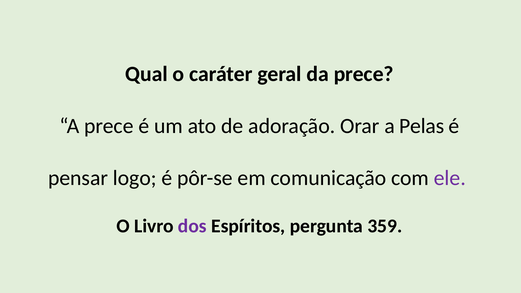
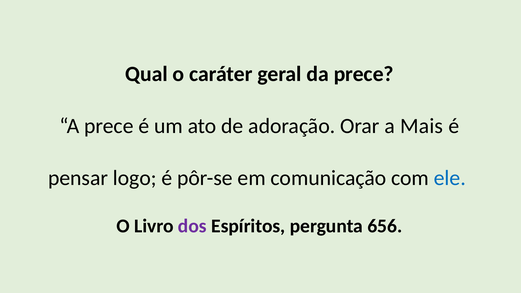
Pelas: Pelas -> Mais
ele colour: purple -> blue
359: 359 -> 656
